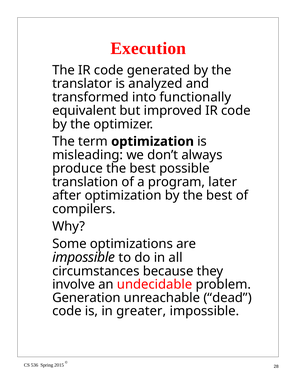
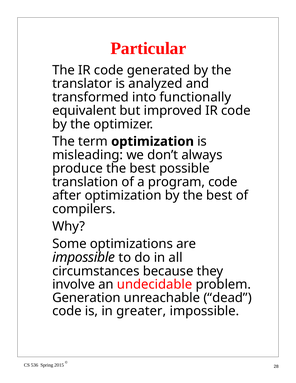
Execution: Execution -> Particular
program later: later -> code
